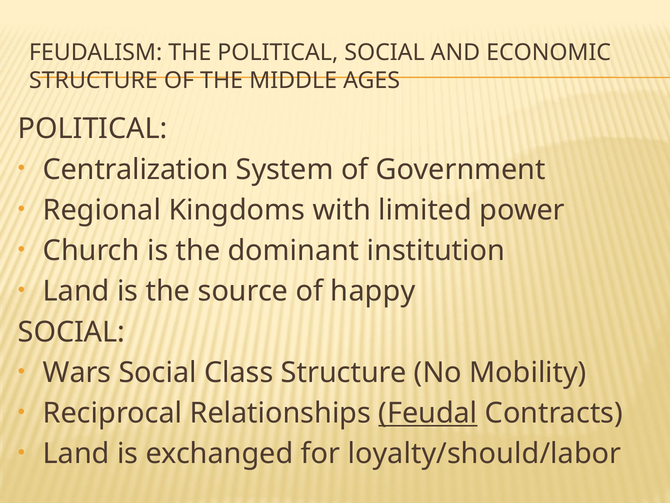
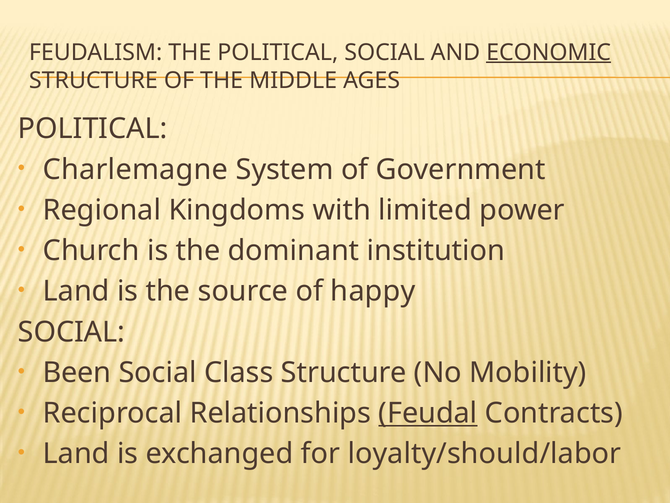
ECONOMIC underline: none -> present
Centralization: Centralization -> Charlemagne
Wars: Wars -> Been
